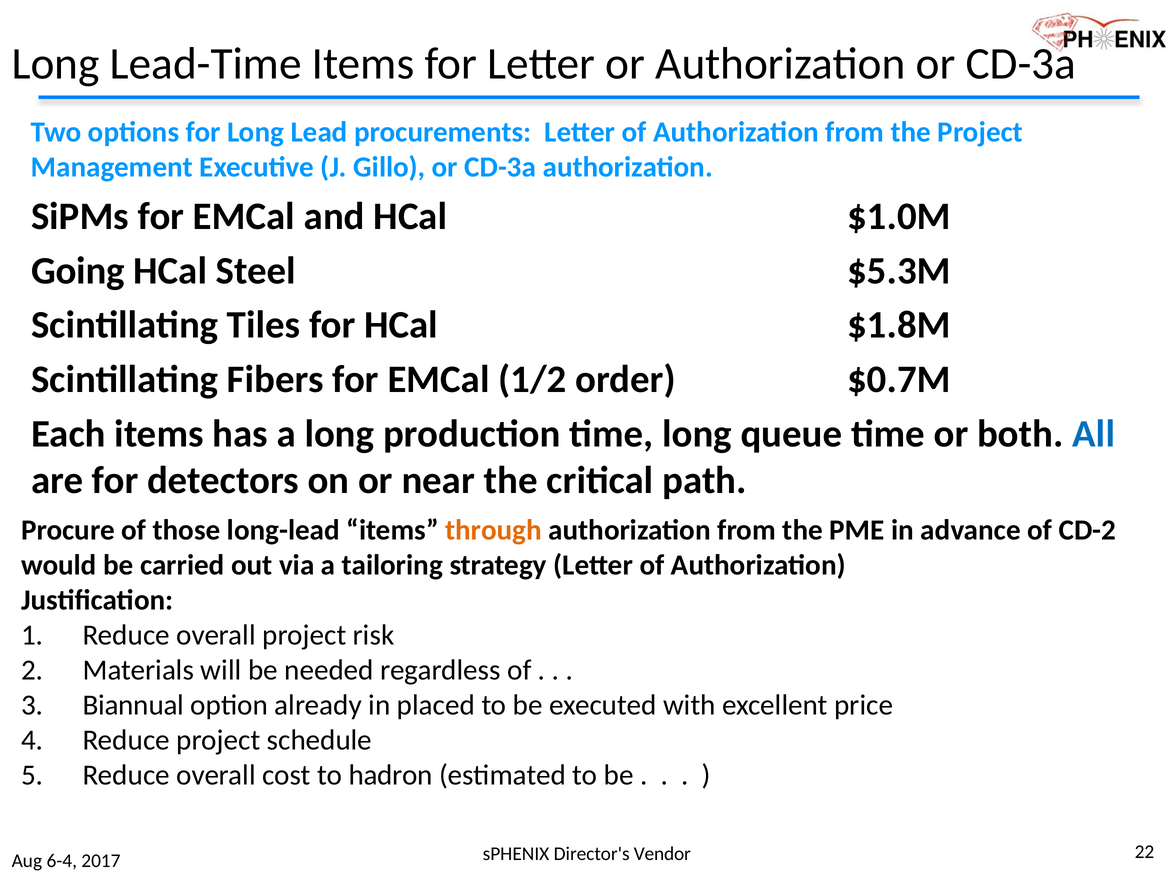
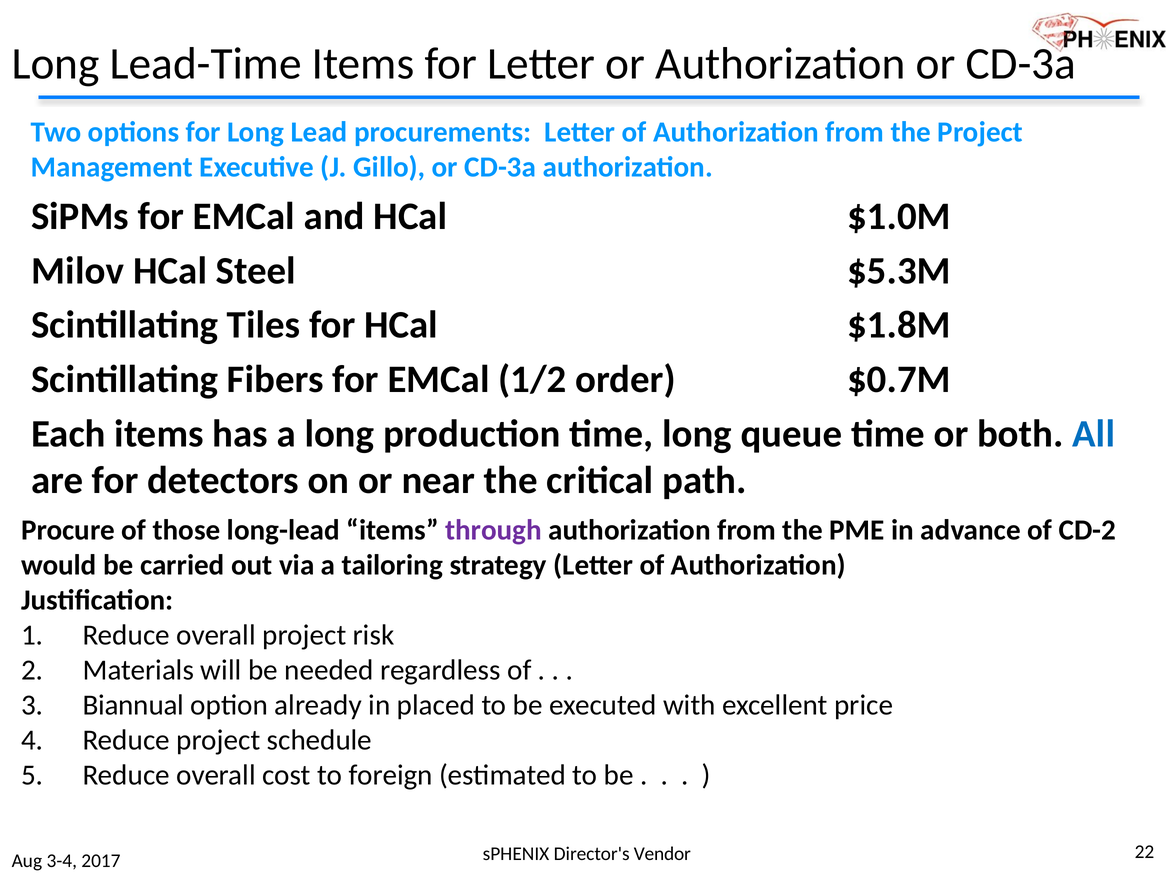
Going: Going -> Milov
through colour: orange -> purple
hadron: hadron -> foreign
6-4: 6-4 -> 3-4
